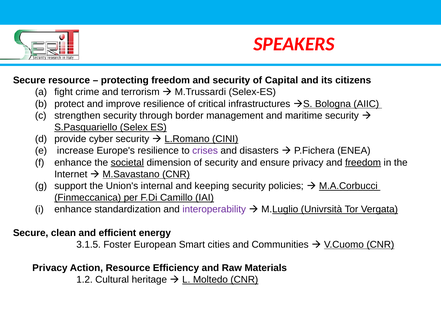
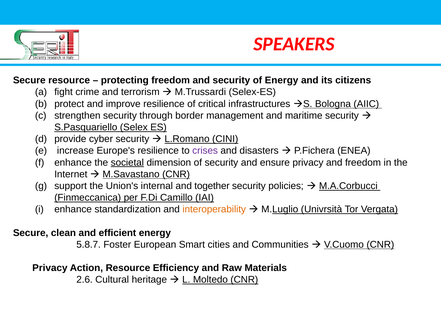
of Capital: Capital -> Energy
freedom at (363, 163) underline: present -> none
keeping: keeping -> together
interoperability colour: purple -> orange
3.1.5: 3.1.5 -> 5.8.7
1.2: 1.2 -> 2.6
